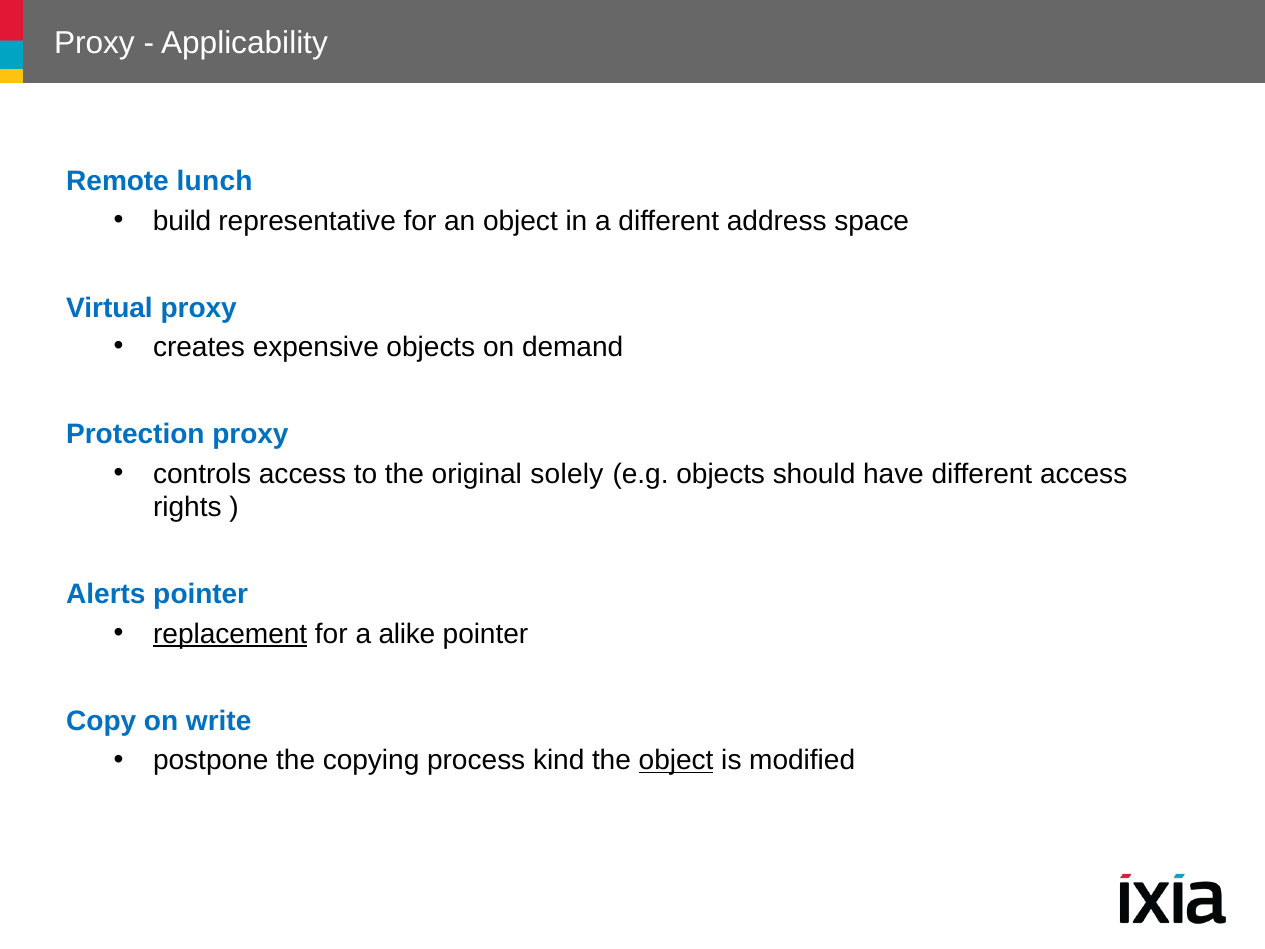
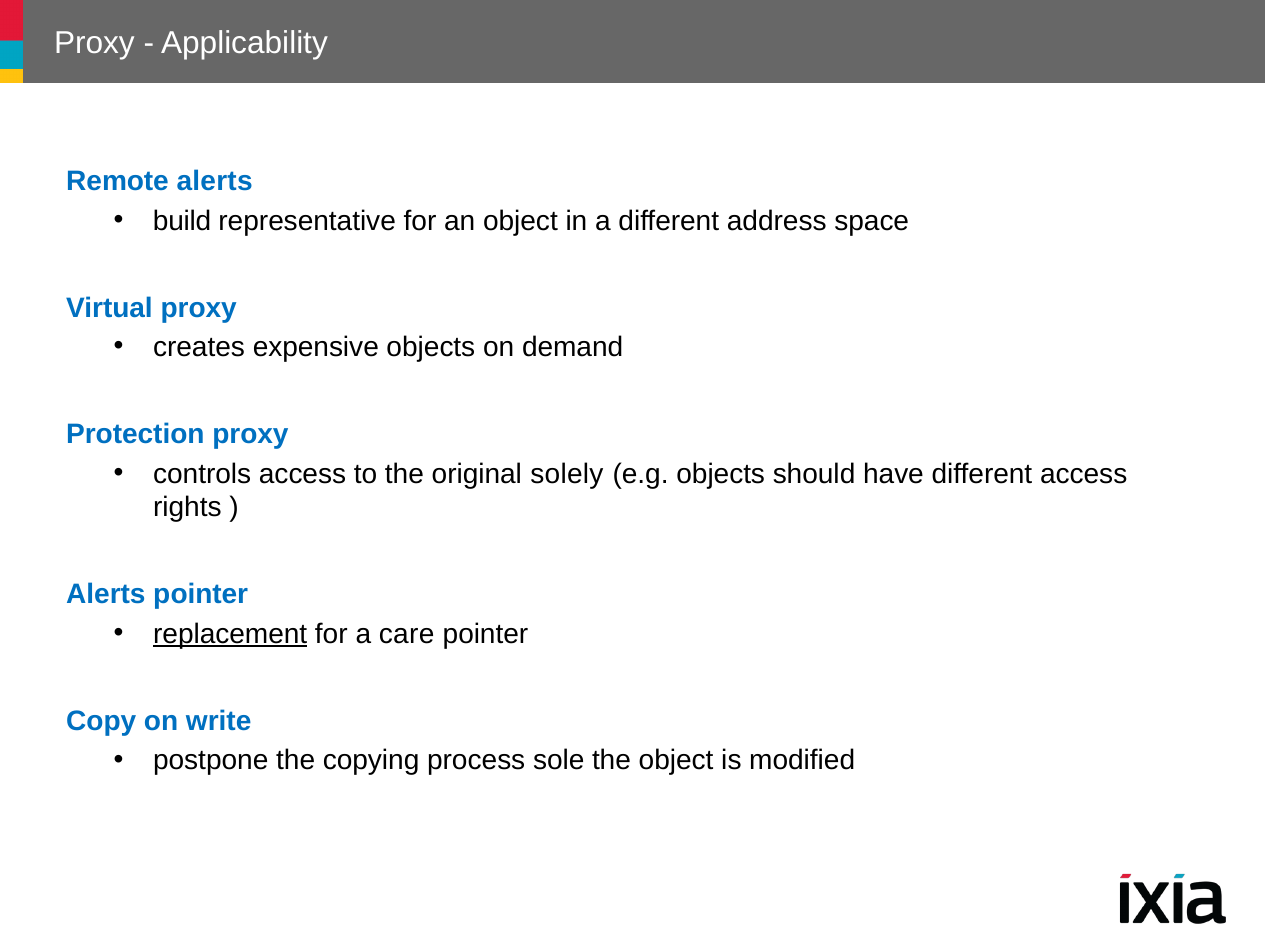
Remote lunch: lunch -> alerts
alike: alike -> care
kind: kind -> sole
object at (676, 760) underline: present -> none
